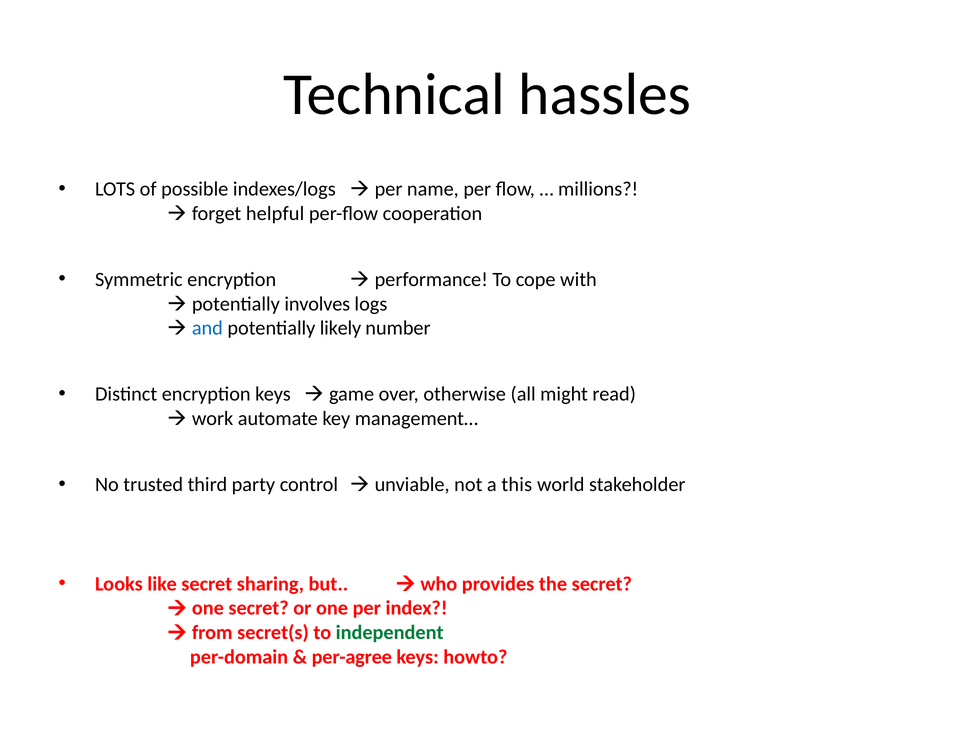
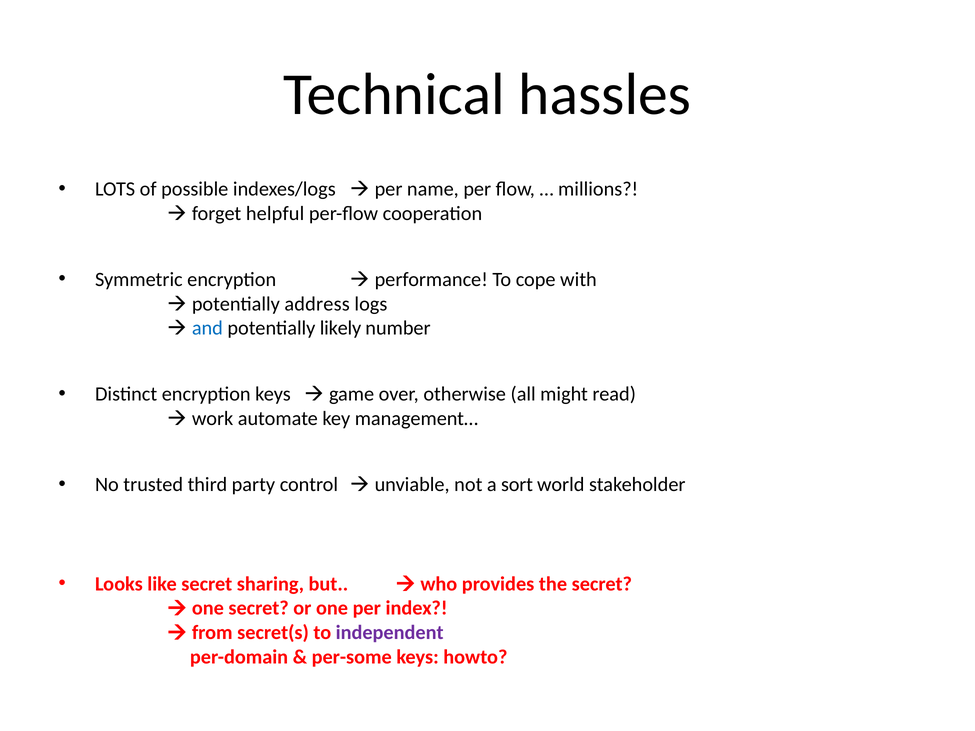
involves: involves -> address
this: this -> sort
independent colour: green -> purple
per-agree: per-agree -> per-some
